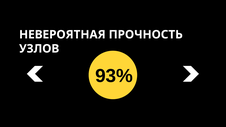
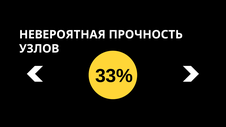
93%: 93% -> 33%
